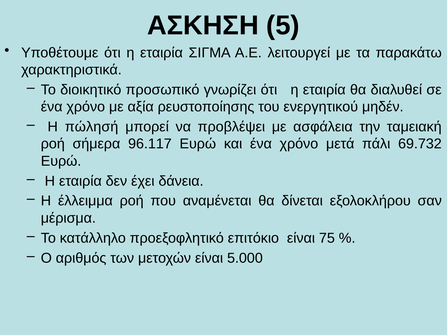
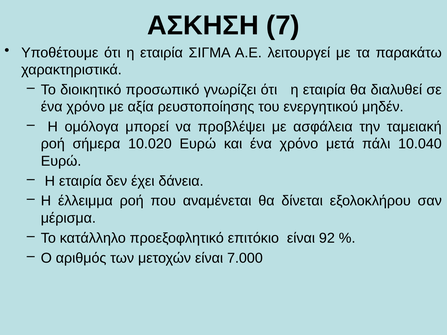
5: 5 -> 7
πώλησή: πώλησή -> ομόλογα
96.117: 96.117 -> 10.020
69.732: 69.732 -> 10.040
75: 75 -> 92
5.000: 5.000 -> 7.000
